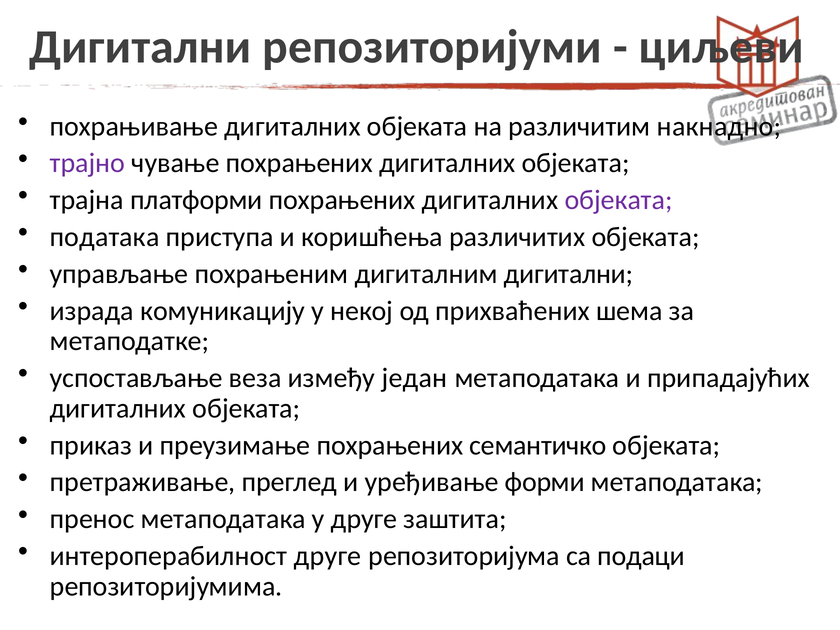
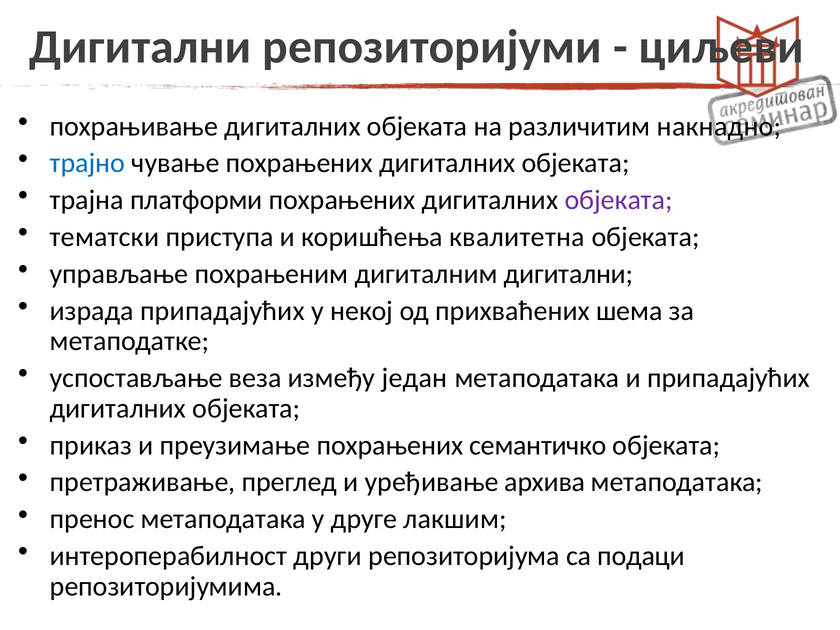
трајно colour: purple -> blue
података: података -> тематски
различитих: различитих -> квалитетна
израда комуникацију: комуникацију -> припадајућих
форми: форми -> архива
заштита: заштита -> лакшим
интероперабилност друге: друге -> други
